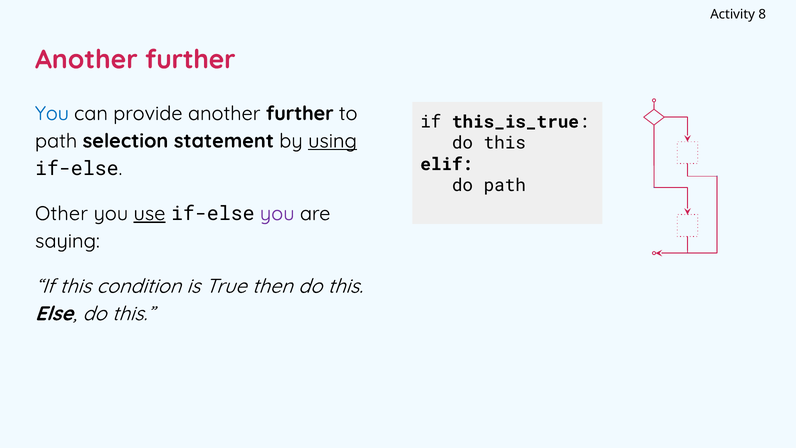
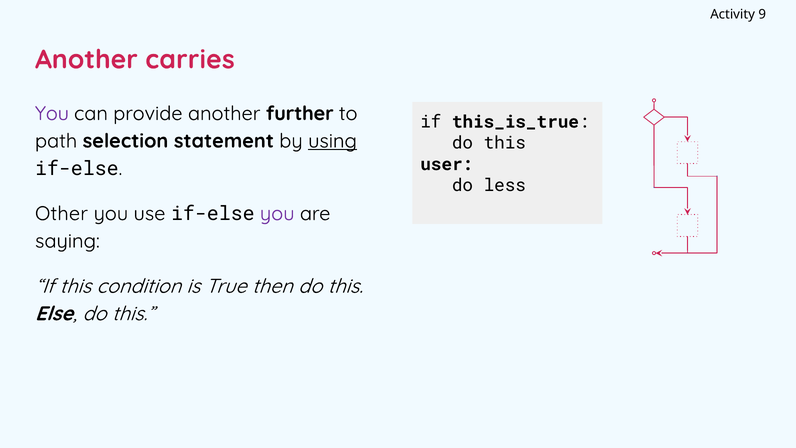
8: 8 -> 9
further at (190, 60): further -> carries
You at (52, 113) colour: blue -> purple
elif: elif -> user
do path: path -> less
use underline: present -> none
